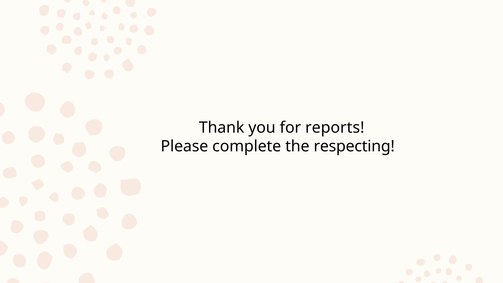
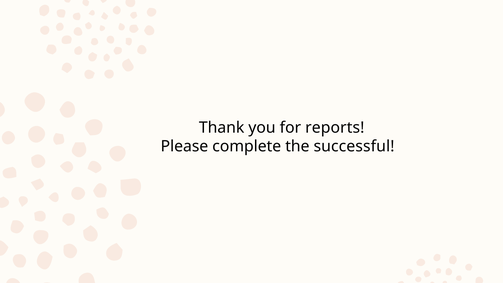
respecting: respecting -> successful
